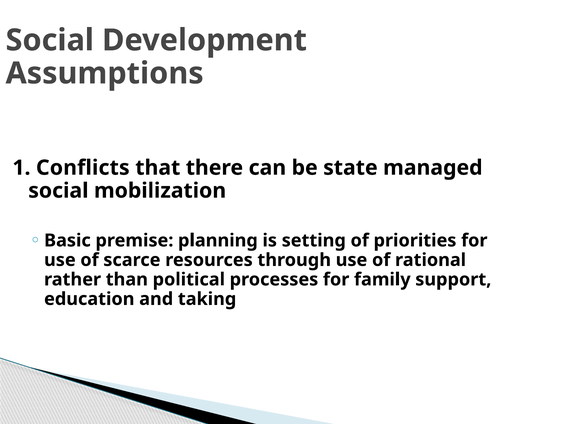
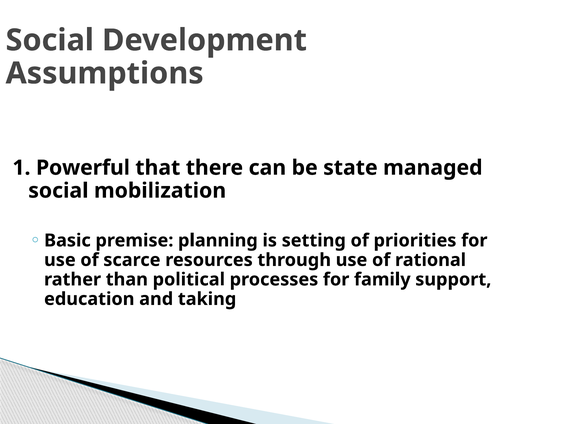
Conflicts: Conflicts -> Powerful
